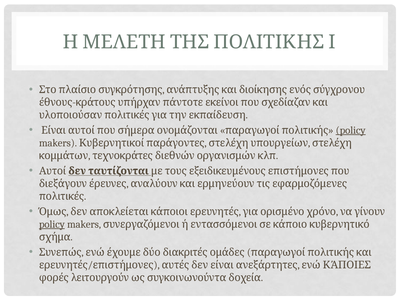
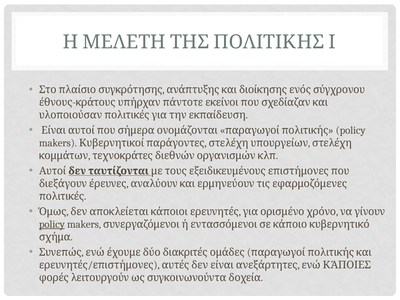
policy at (351, 130) underline: present -> none
